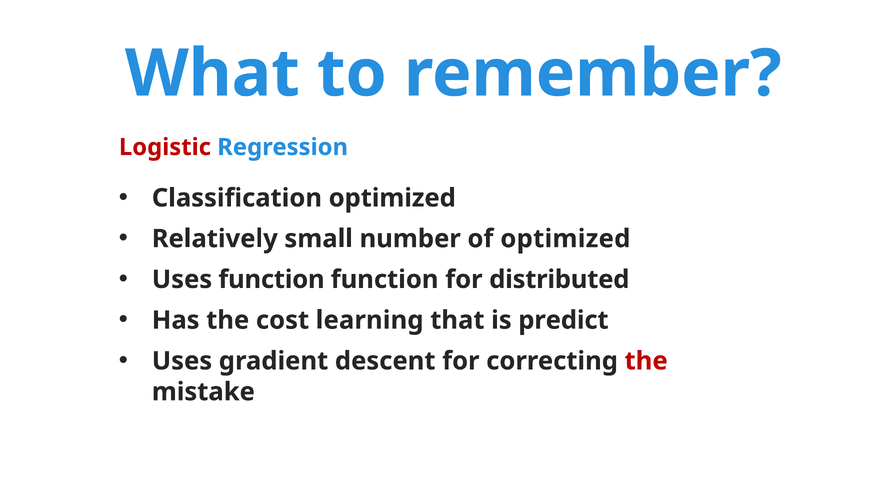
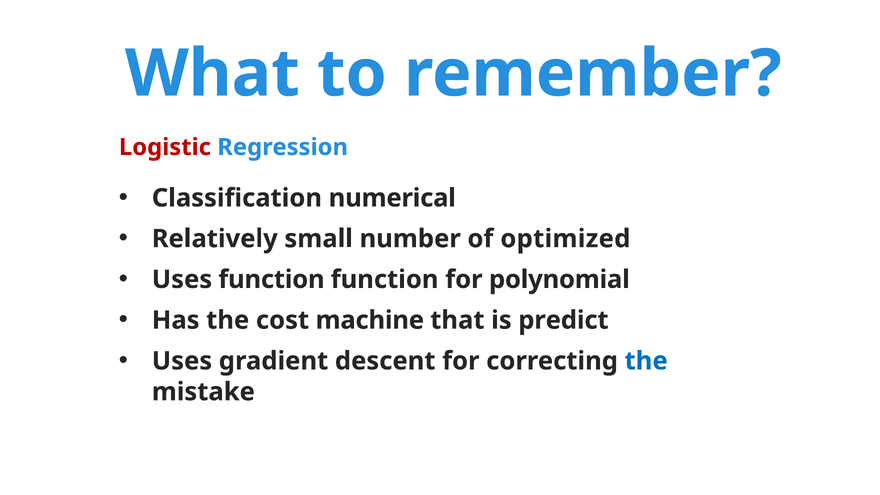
Classification optimized: optimized -> numerical
distributed: distributed -> polynomial
learning: learning -> machine
the at (646, 361) colour: red -> blue
